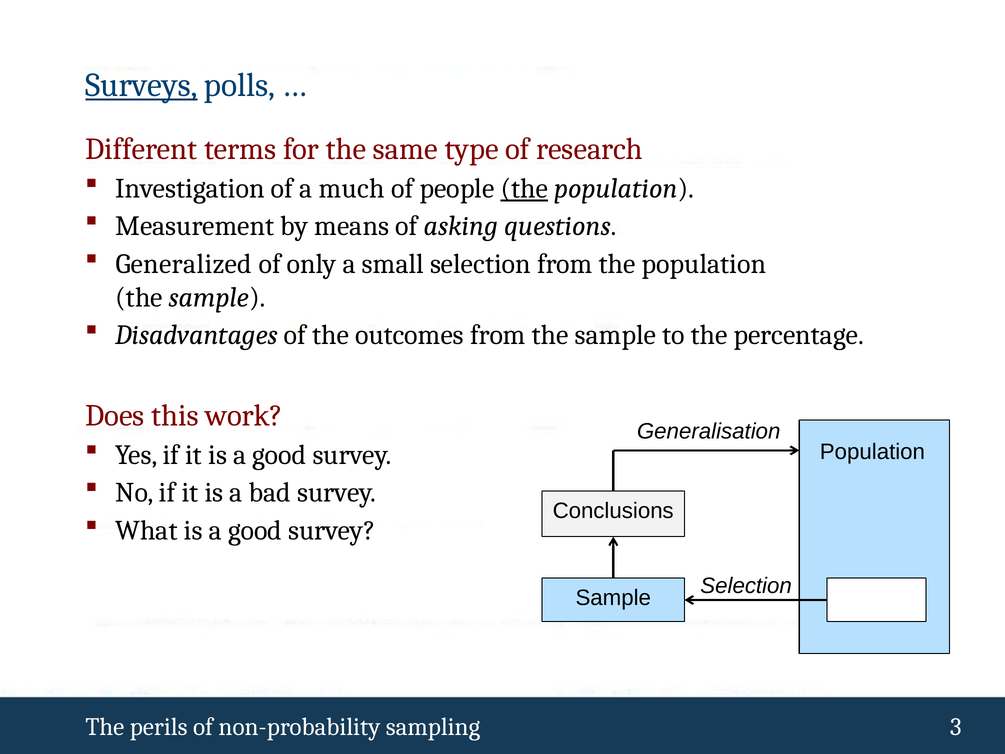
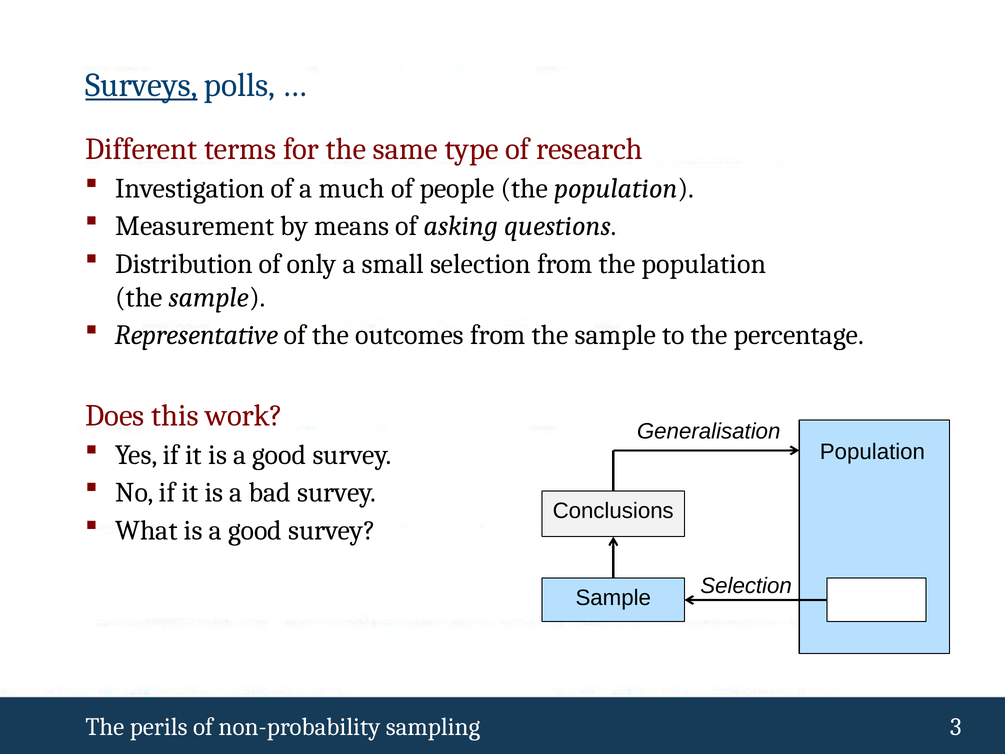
the at (524, 188) underline: present -> none
Generalized: Generalized -> Distribution
Disadvantages: Disadvantages -> Representative
